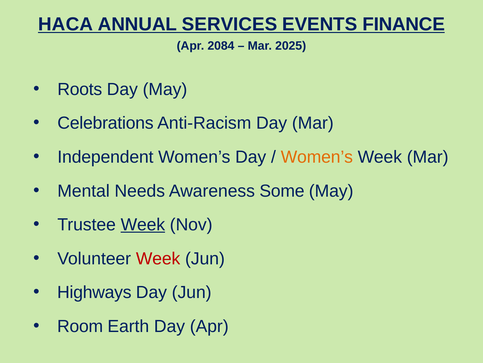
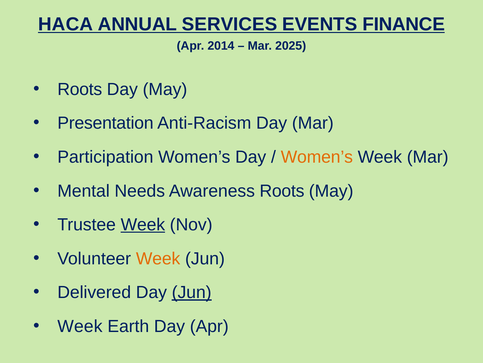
2084: 2084 -> 2014
Celebrations: Celebrations -> Presentation
Independent: Independent -> Participation
Awareness Some: Some -> Roots
Week at (158, 258) colour: red -> orange
Highways: Highways -> Delivered
Jun at (192, 292) underline: none -> present
Room at (80, 326): Room -> Week
